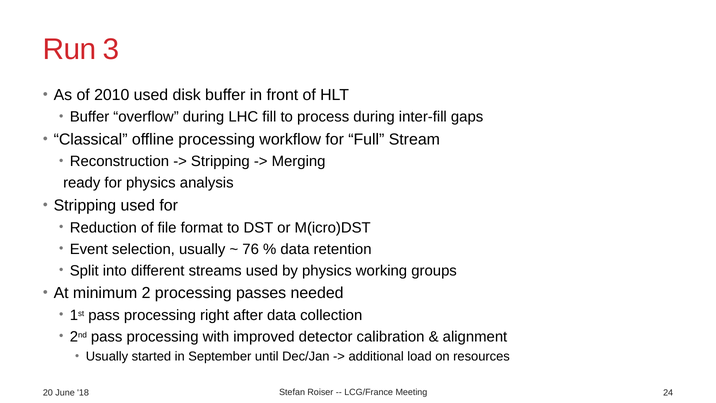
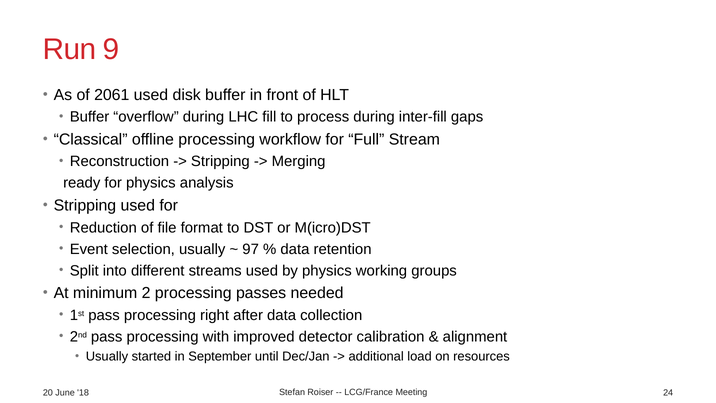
3: 3 -> 9
2010: 2010 -> 2061
76: 76 -> 97
